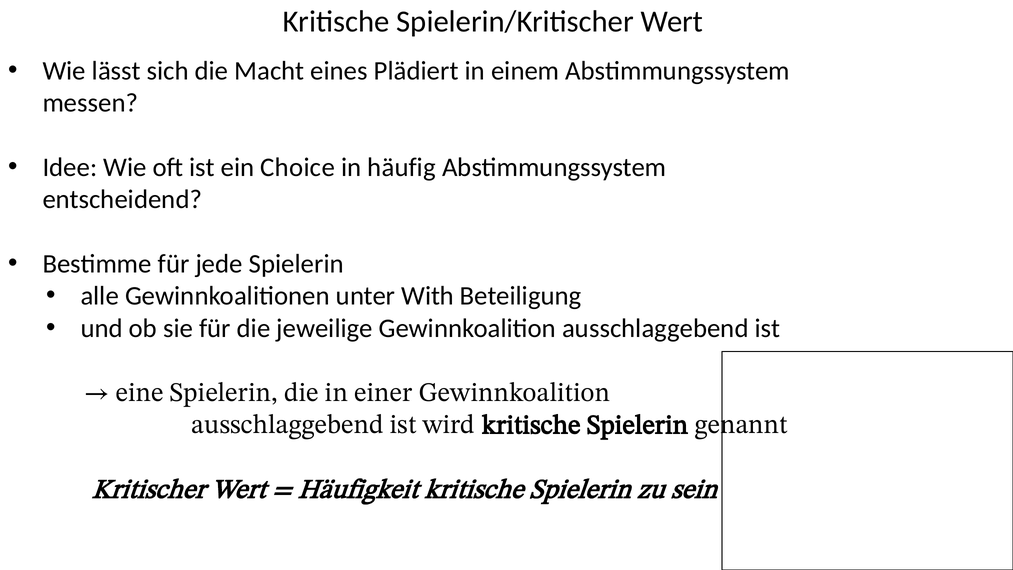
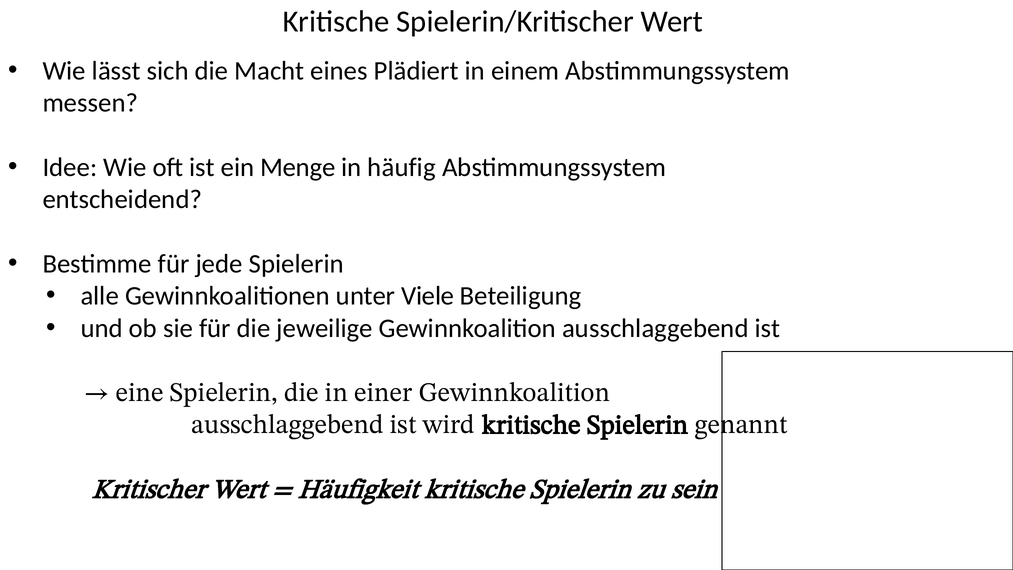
Choice: Choice -> Menge
With: With -> Viele
